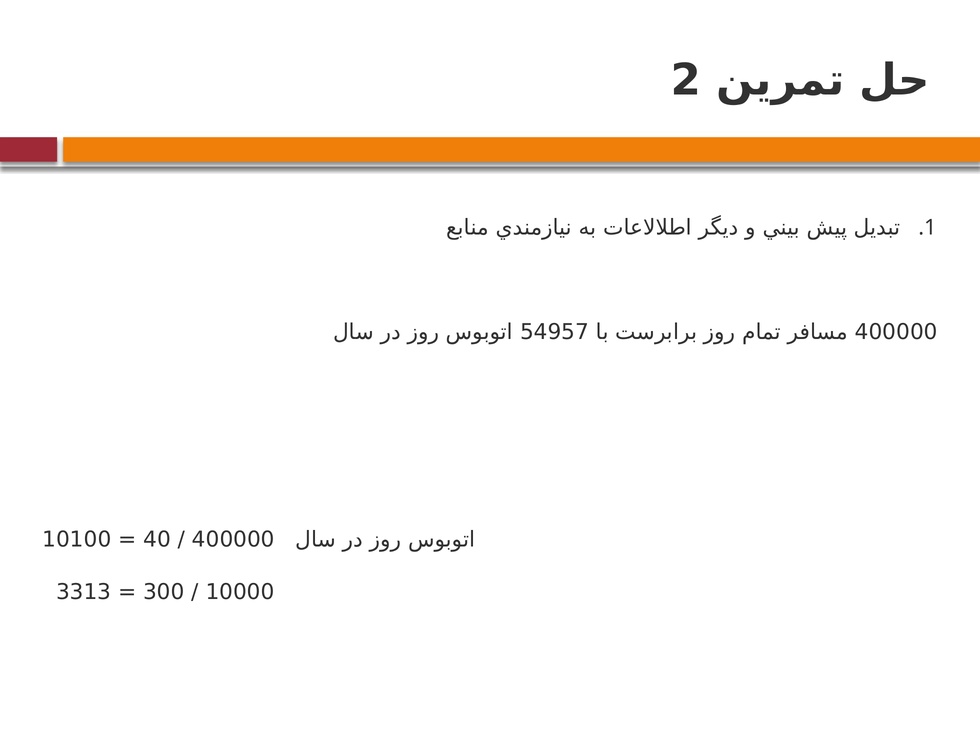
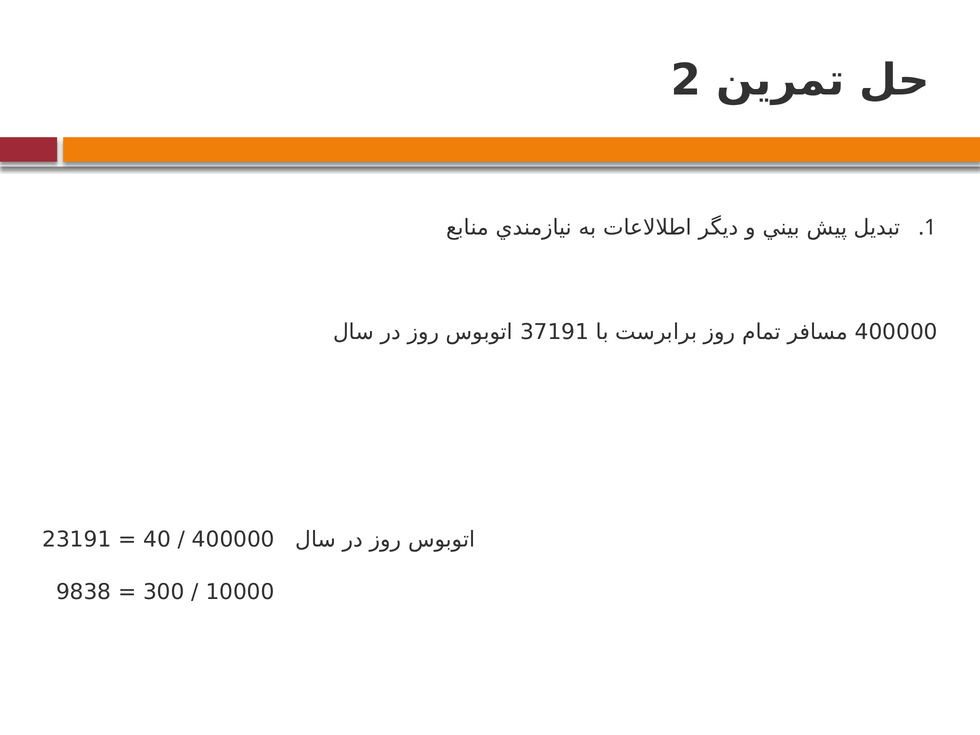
54957: 54957 -> 37191
10100: 10100 -> 23191
3313: 3313 -> 9838
